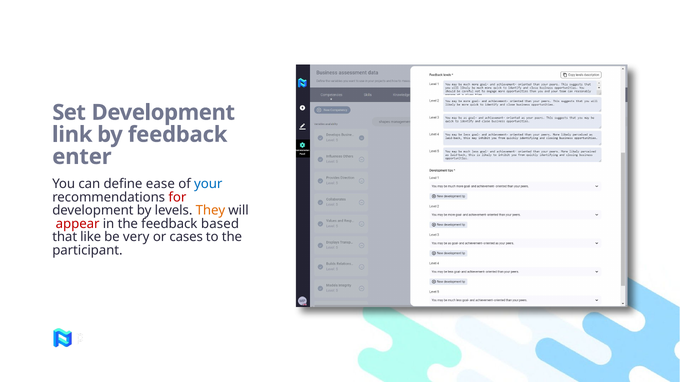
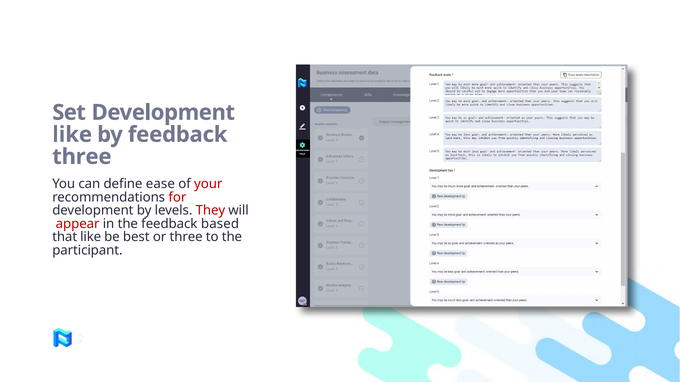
link at (72, 135): link -> like
enter at (82, 157): enter -> three
your colour: blue -> red
They colour: orange -> red
very: very -> best
or cases: cases -> three
